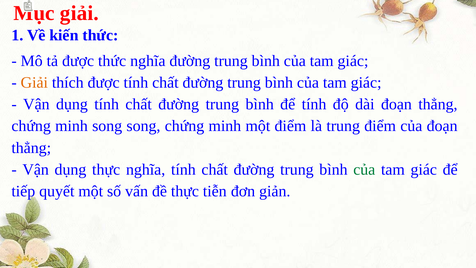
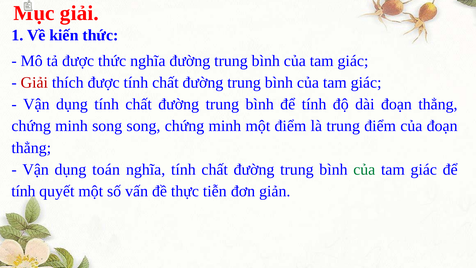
Giải at (34, 83) colour: orange -> red
dụng thực: thực -> toán
tiếp at (23, 191): tiếp -> tính
